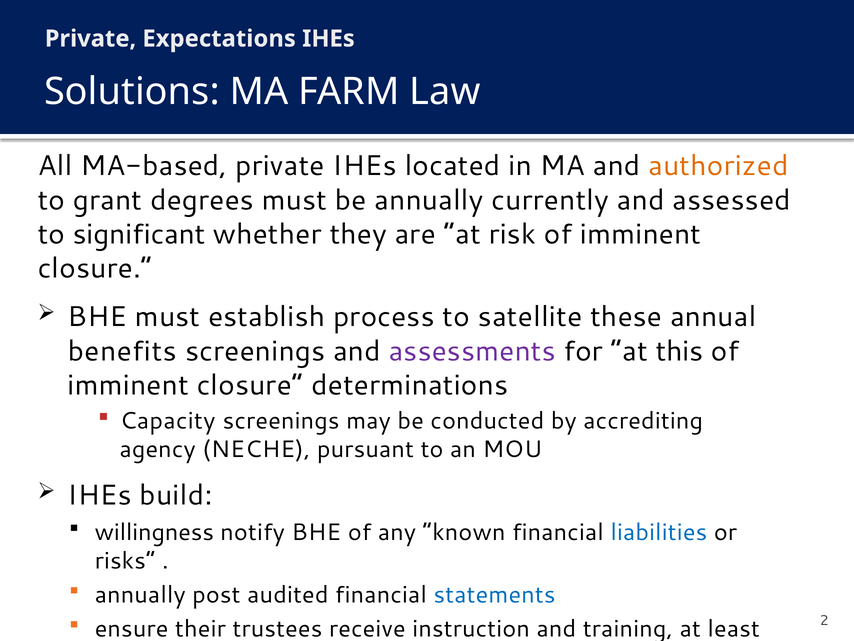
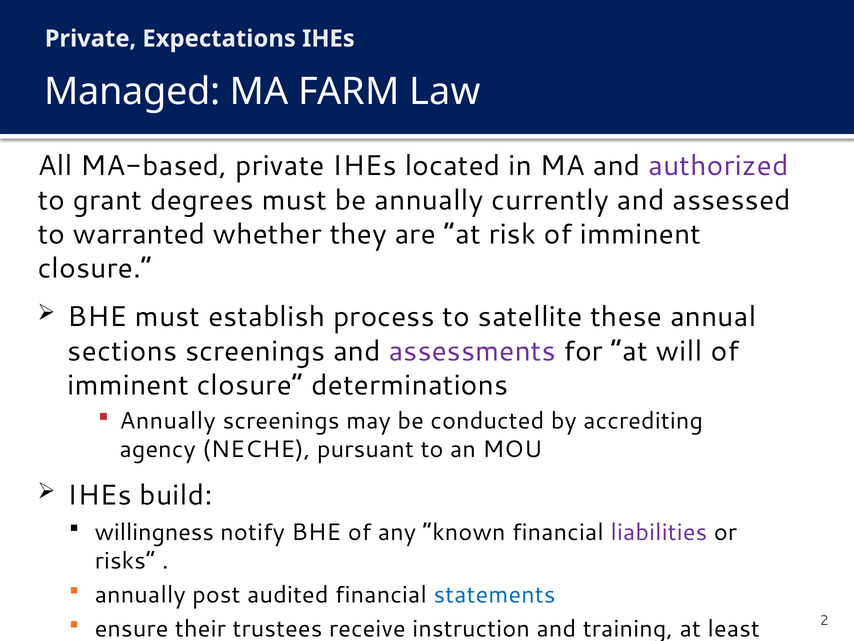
Solutions: Solutions -> Managed
authorized colour: orange -> purple
significant: significant -> warranted
benefits: benefits -> sections
this: this -> will
Capacity at (168, 421): Capacity -> Annually
liabilities colour: blue -> purple
